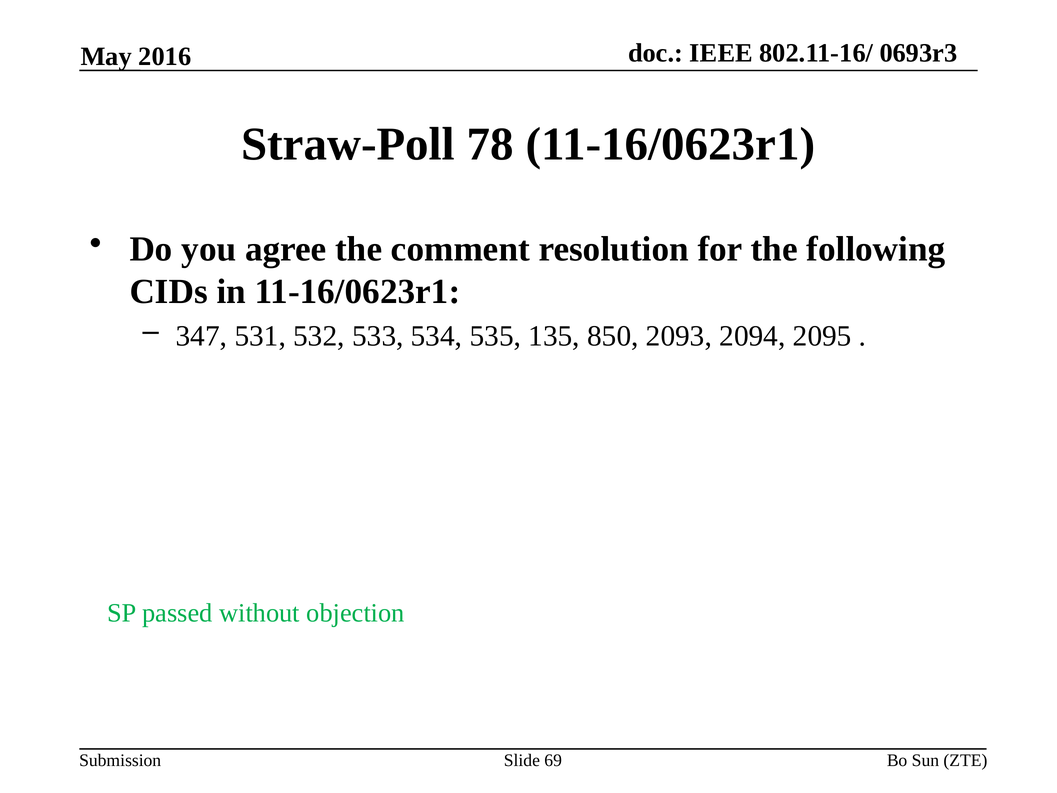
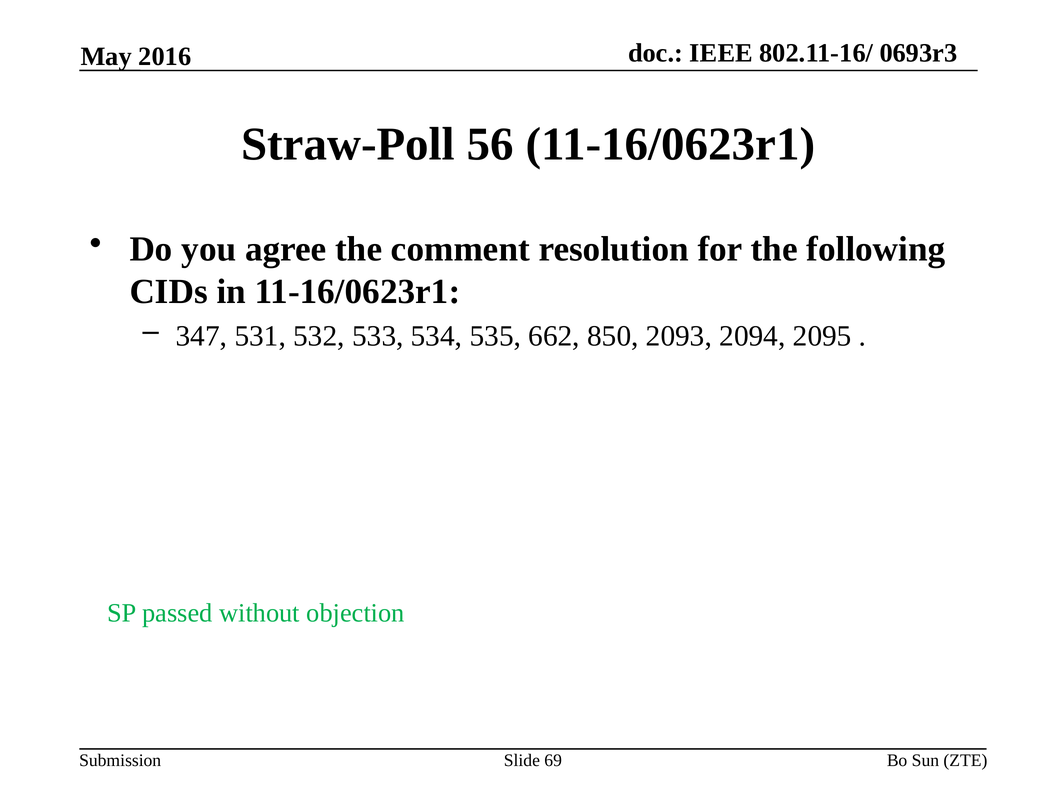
78: 78 -> 56
135: 135 -> 662
